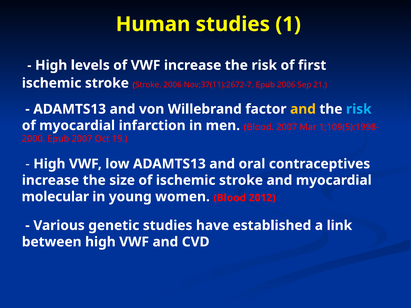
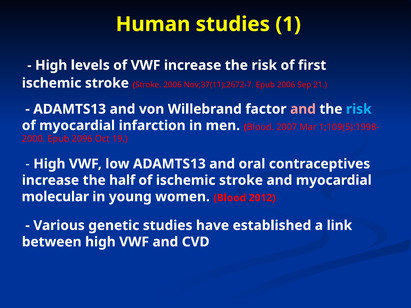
and at (303, 109) colour: yellow -> pink
Epub 2007: 2007 -> 2096
size: size -> half
